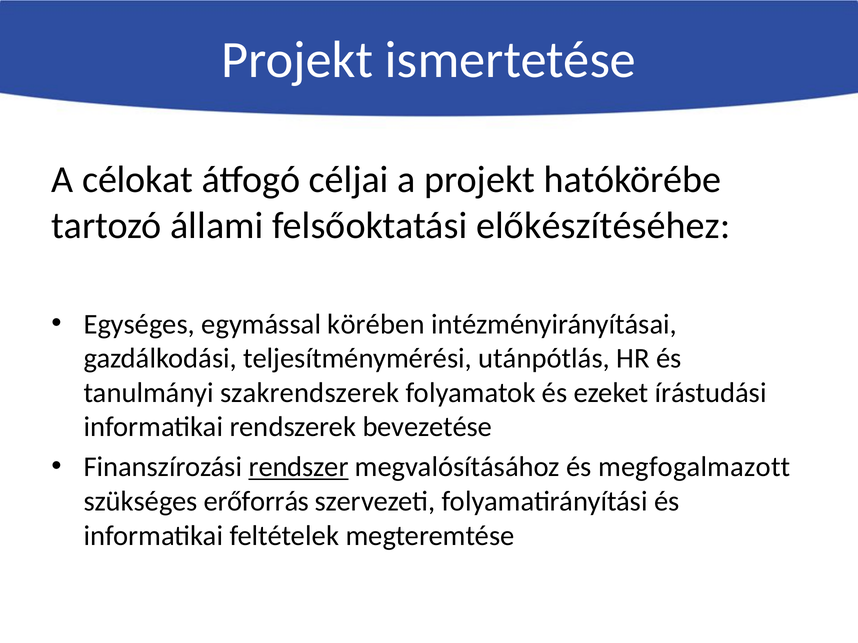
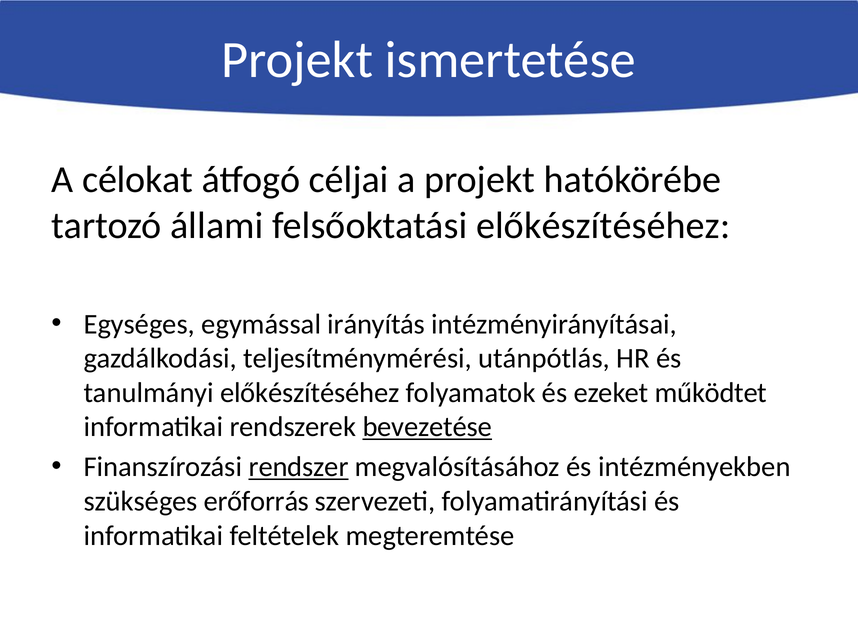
körében: körében -> irányítás
tanulmányi szakrendszerek: szakrendszerek -> előkészítéséhez
írástudási: írástudási -> működtet
bevezetése underline: none -> present
megfogalmazott: megfogalmazott -> intézményekben
